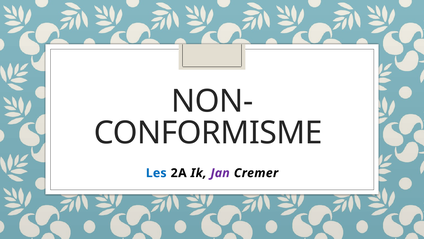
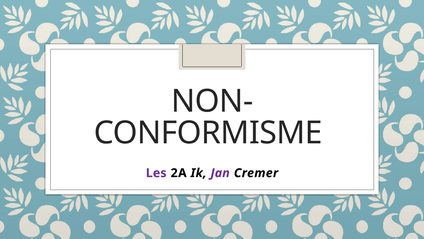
Les colour: blue -> purple
